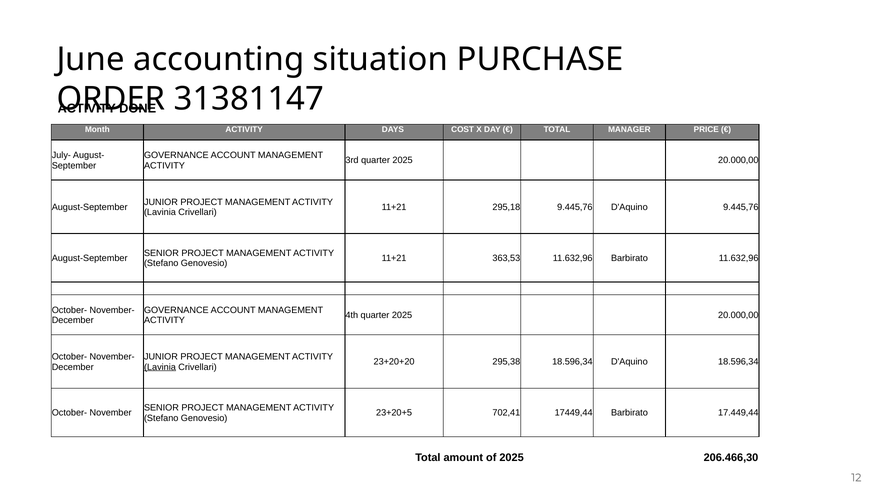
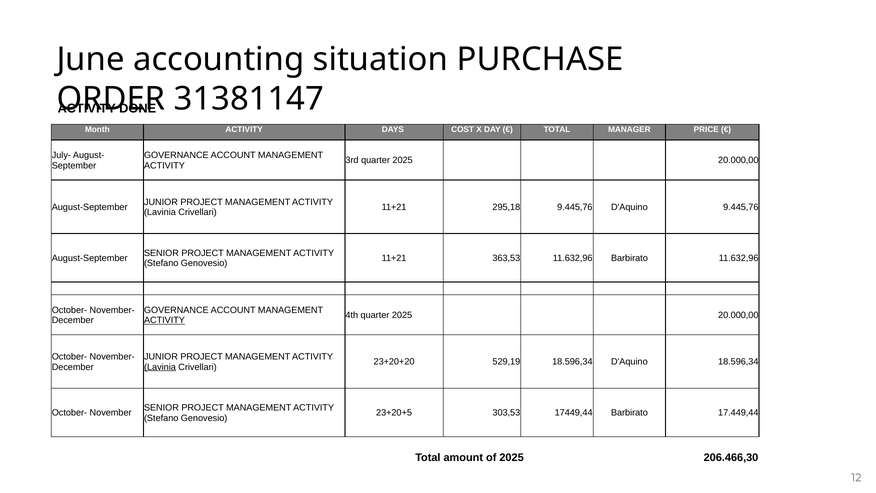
ACTIVITY at (164, 320) underline: none -> present
295,38: 295,38 -> 529,19
702,41: 702,41 -> 303,53
